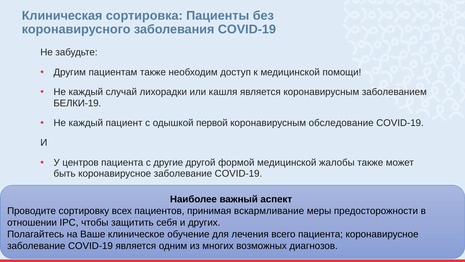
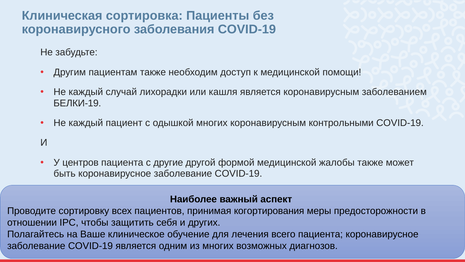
одышкой первой: первой -> многих
обследование: обследование -> контрольными
вскармливание: вскармливание -> когортирования
